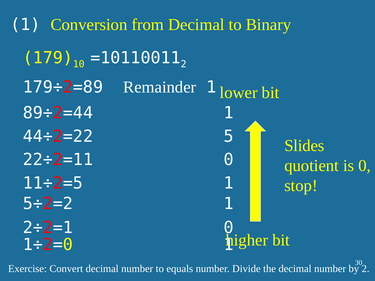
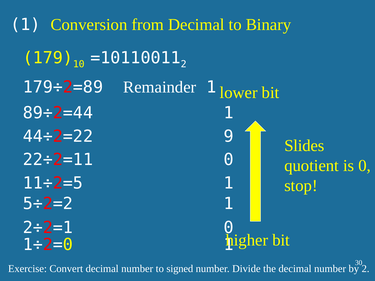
5: 5 -> 9
equals: equals -> signed
